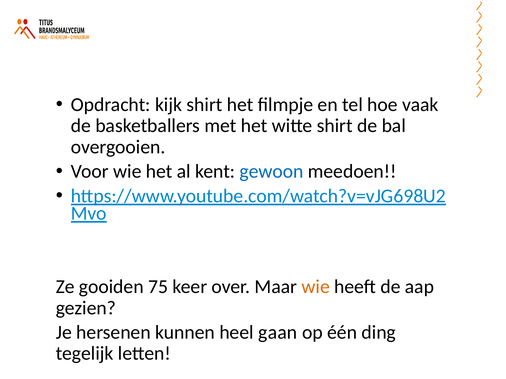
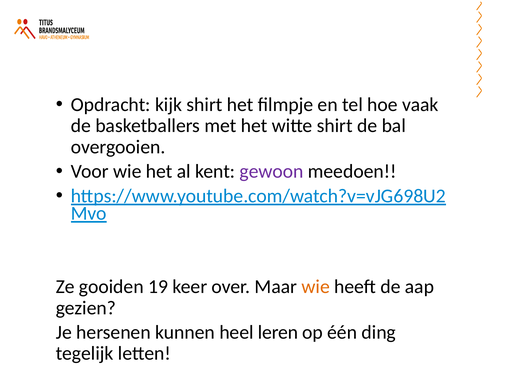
gewoon colour: blue -> purple
75: 75 -> 19
gaan: gaan -> leren
